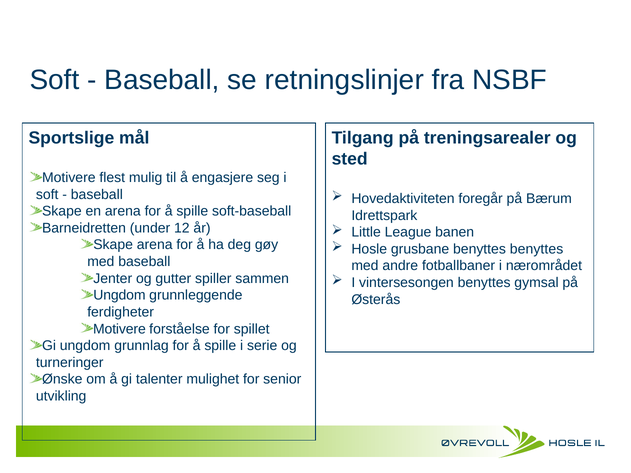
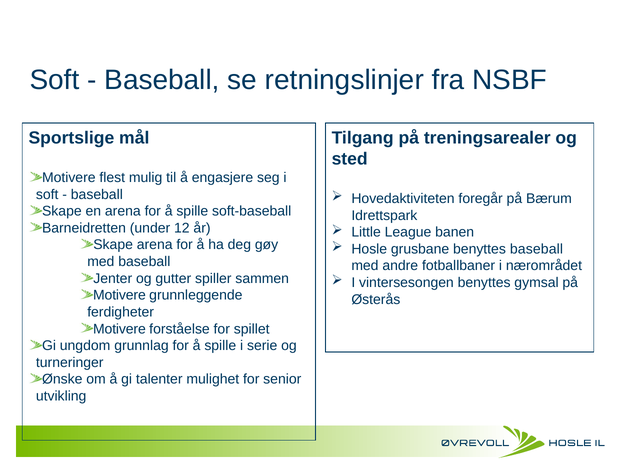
benyttes benyttes: benyttes -> baseball
Ungdom at (119, 295): Ungdom -> Motivere
